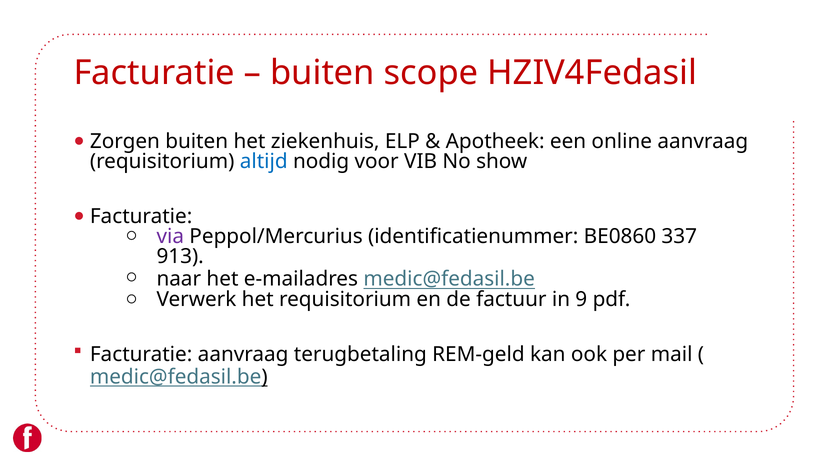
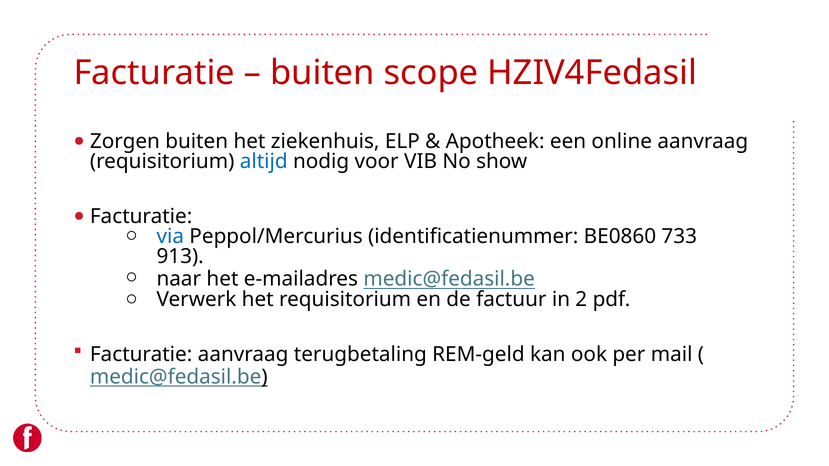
via colour: purple -> blue
337: 337 -> 733
9: 9 -> 2
